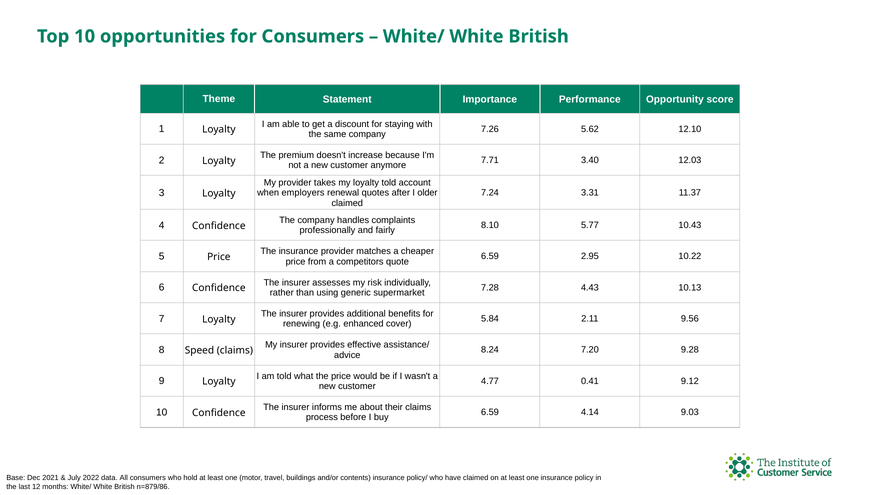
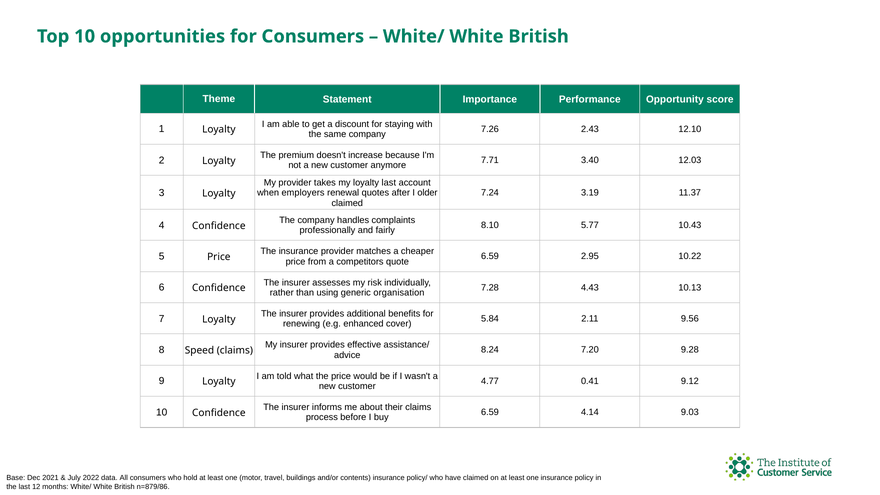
5.62: 5.62 -> 2.43
loyalty told: told -> last
3.31: 3.31 -> 3.19
supermarket: supermarket -> organisation
